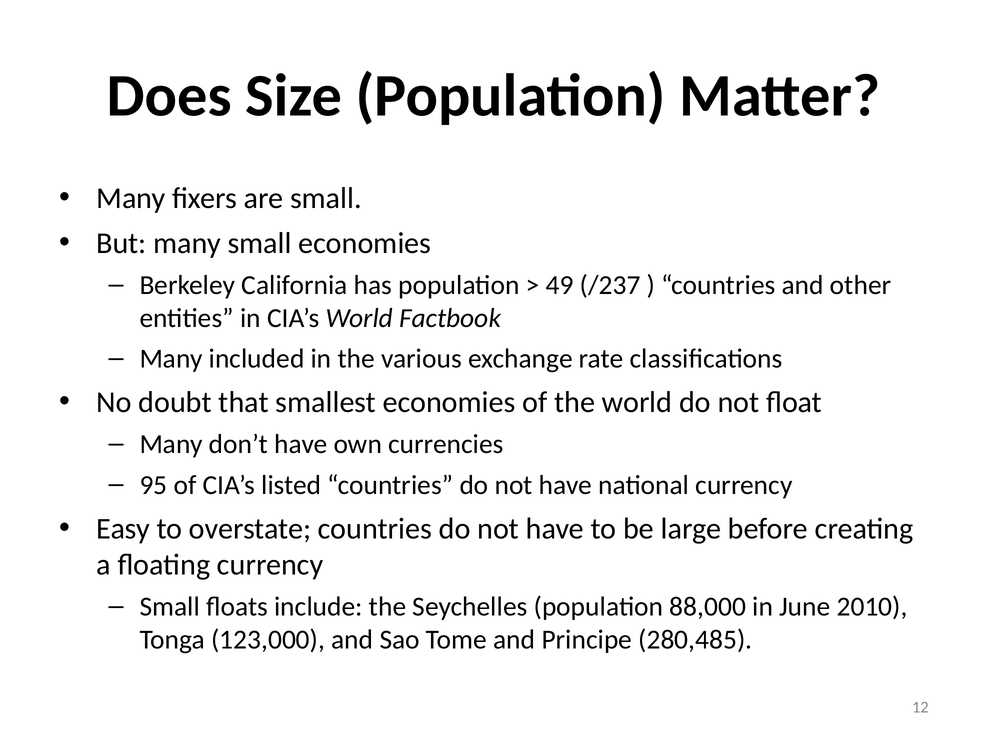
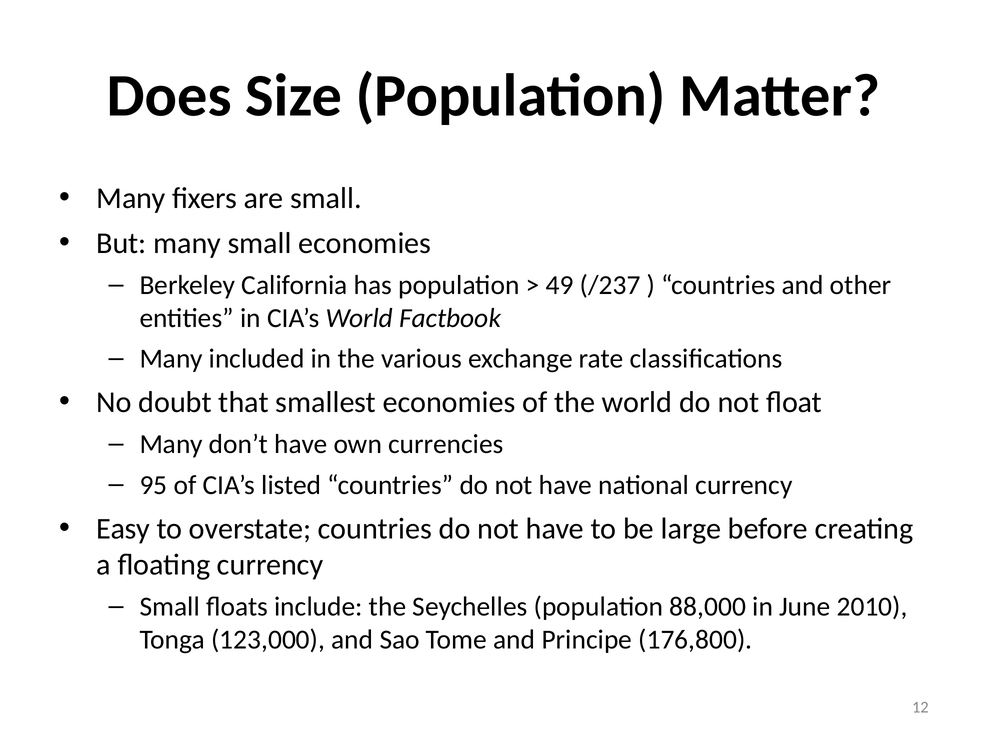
280,485: 280,485 -> 176,800
